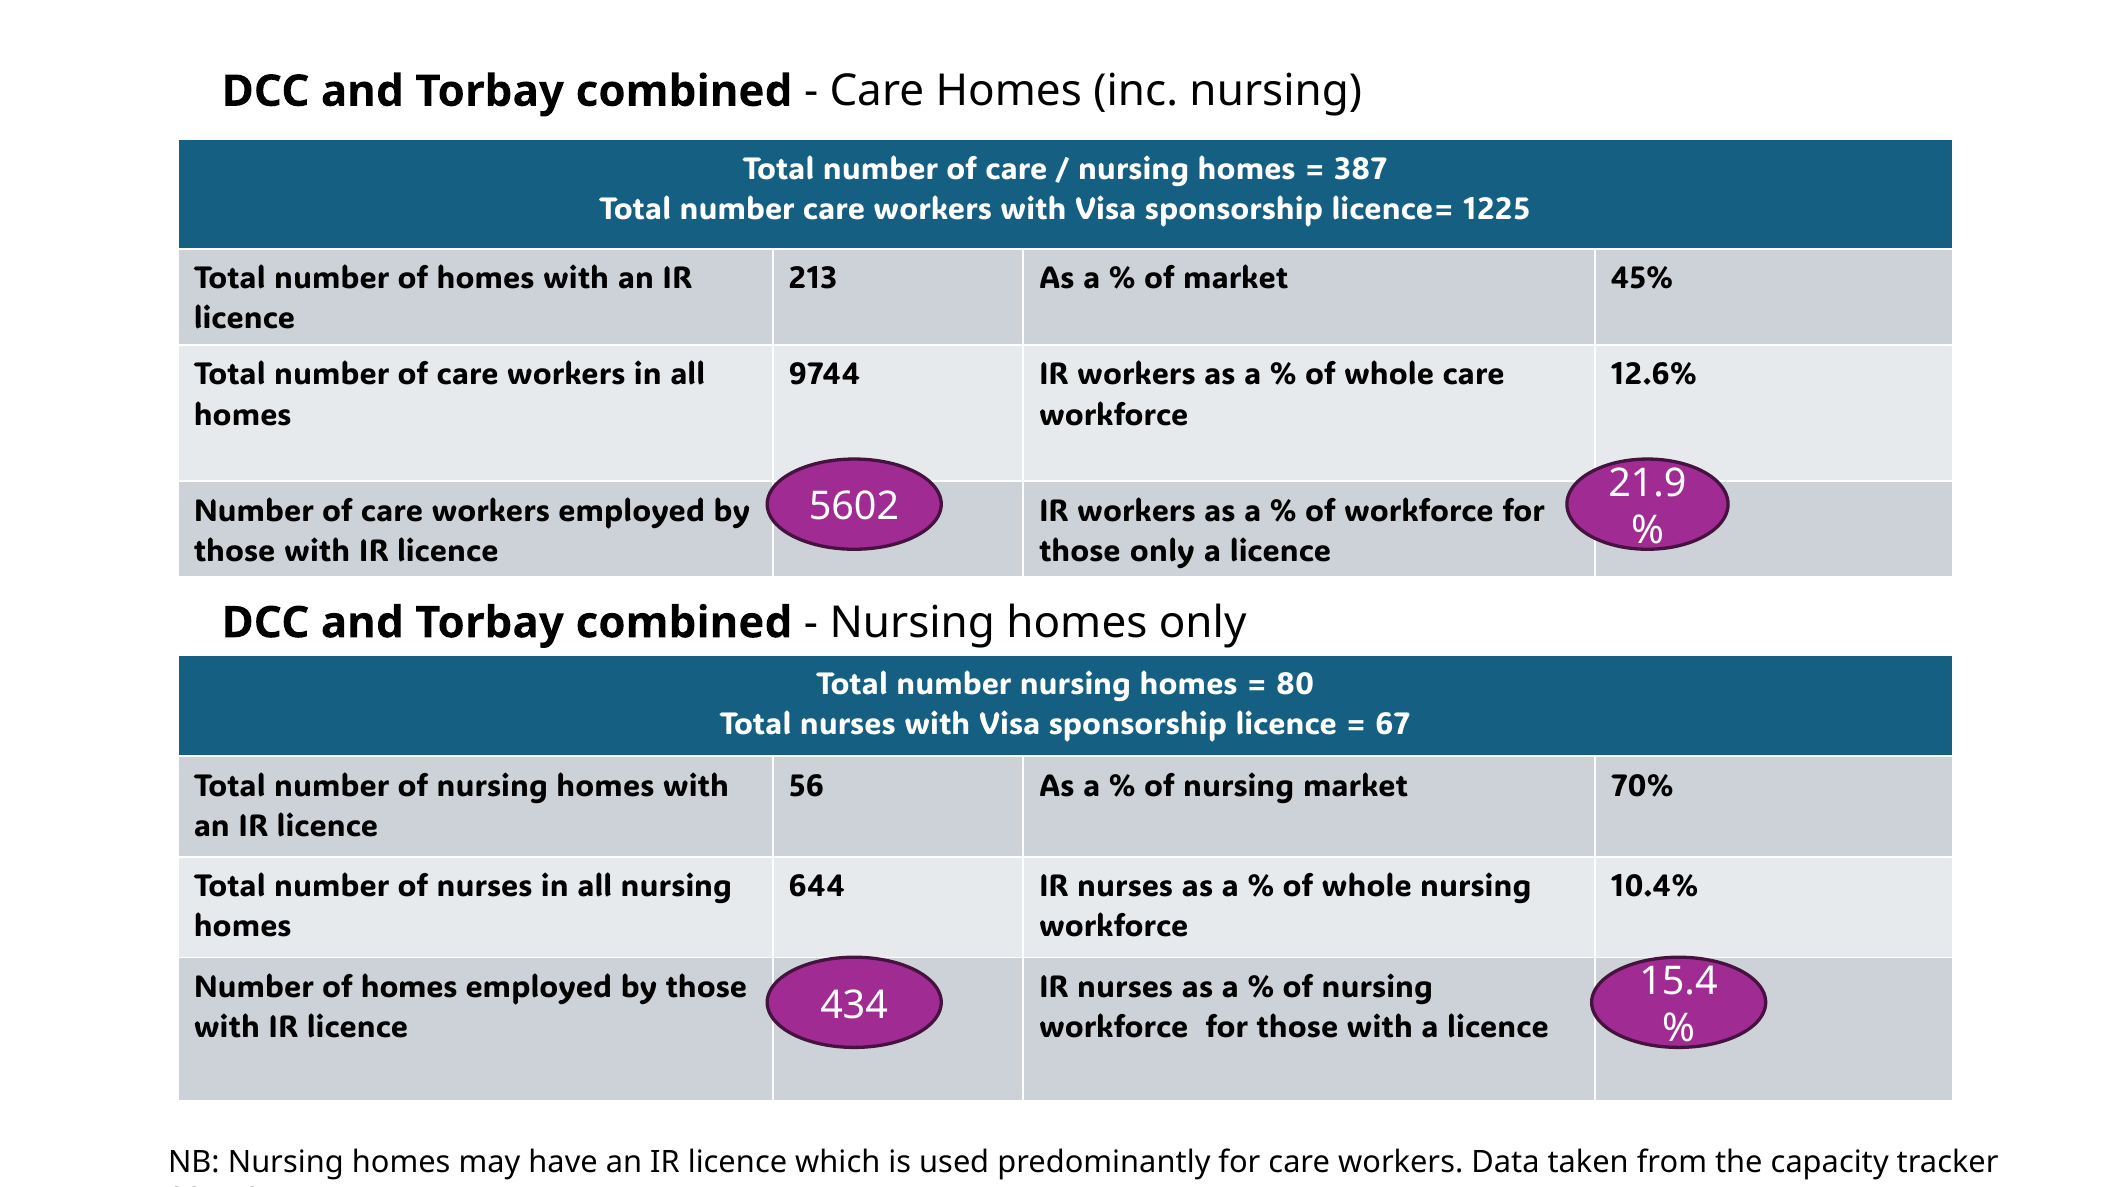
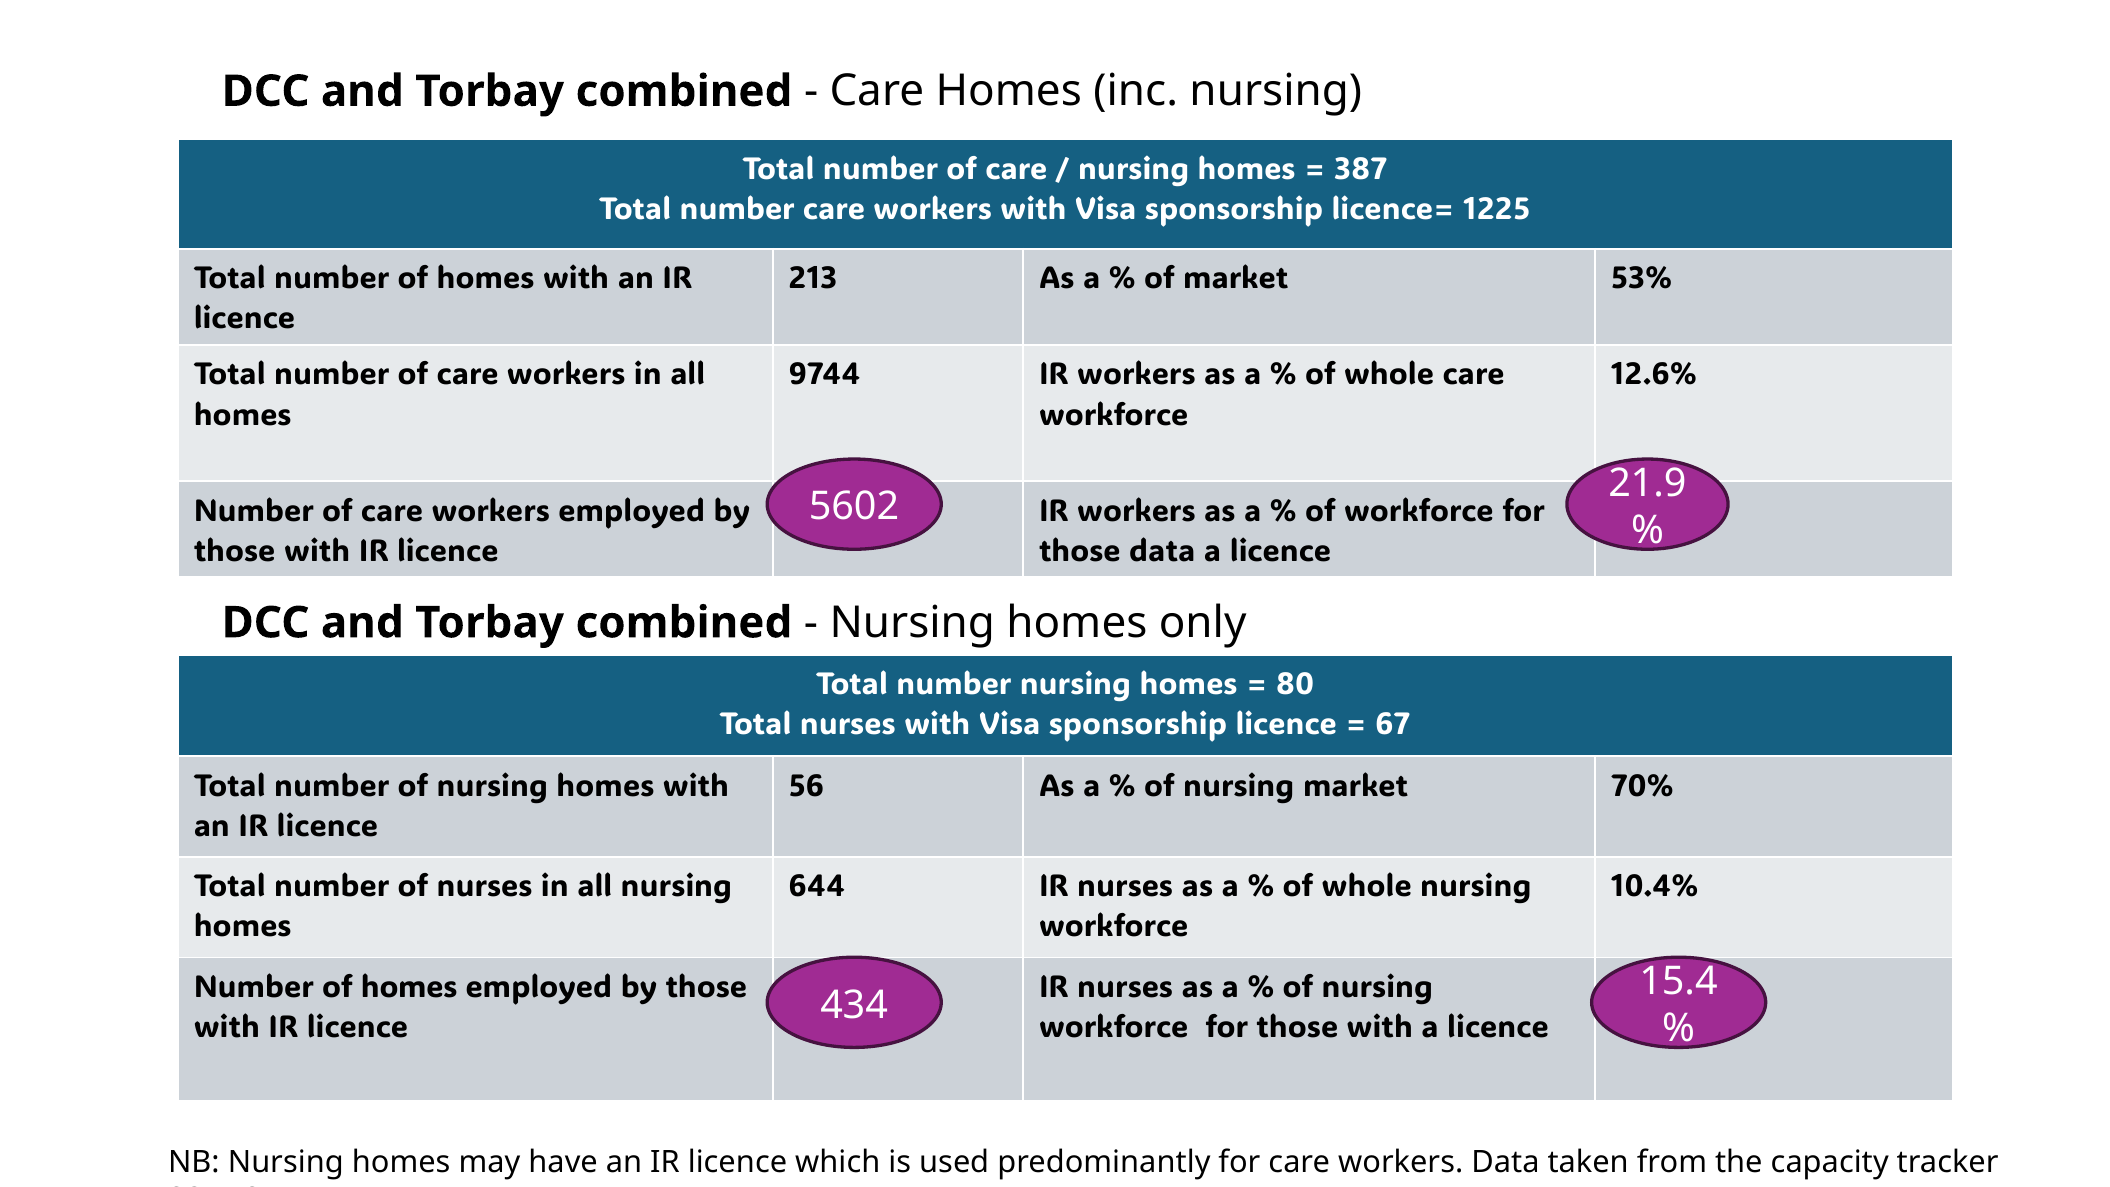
45%: 45% -> 53%
those only: only -> data
